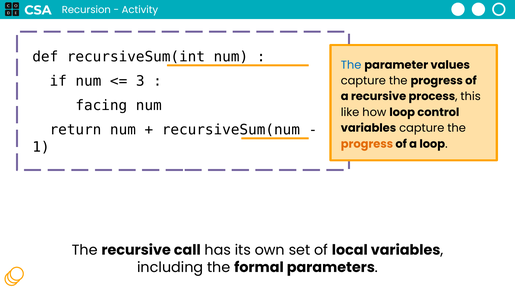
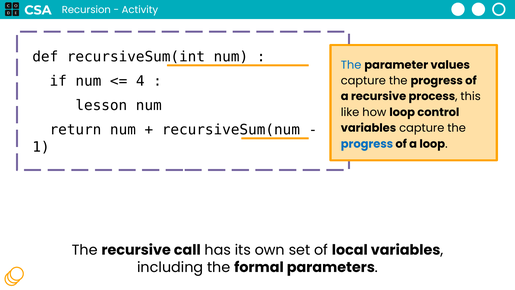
3: 3 -> 4
facing: facing -> lesson
progress at (367, 144) colour: orange -> blue
